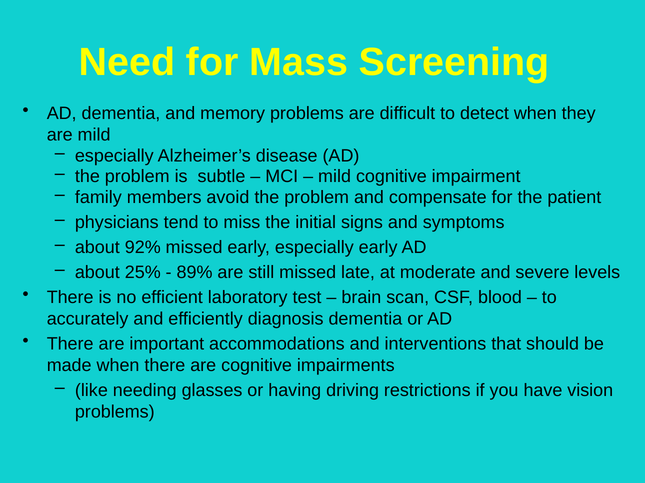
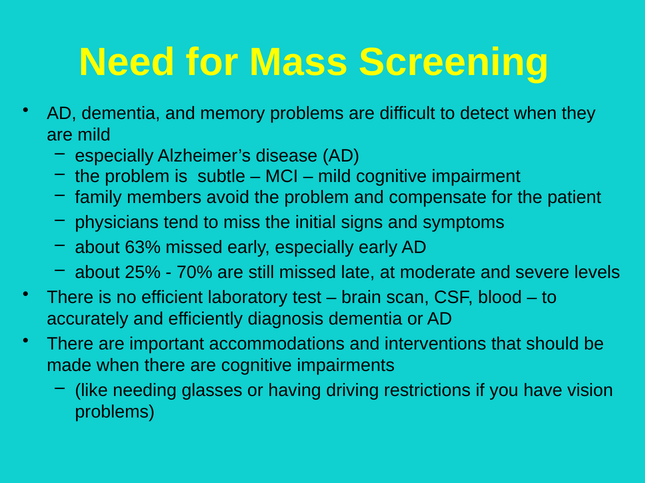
92%: 92% -> 63%
89%: 89% -> 70%
